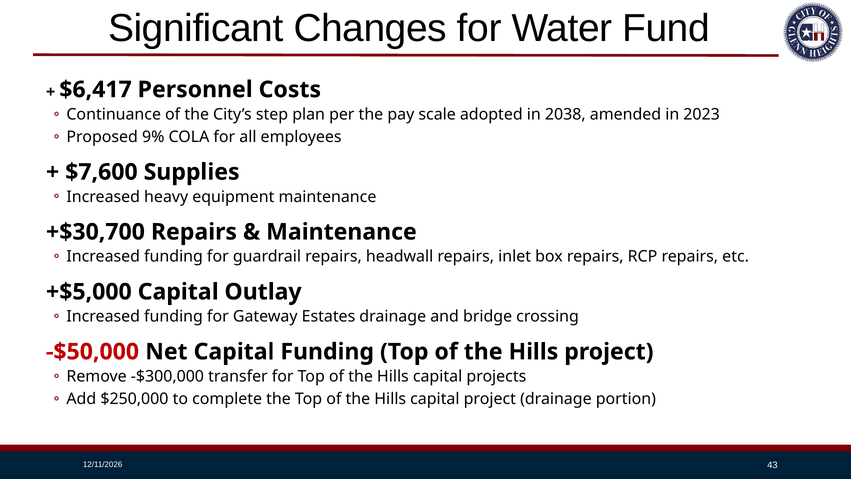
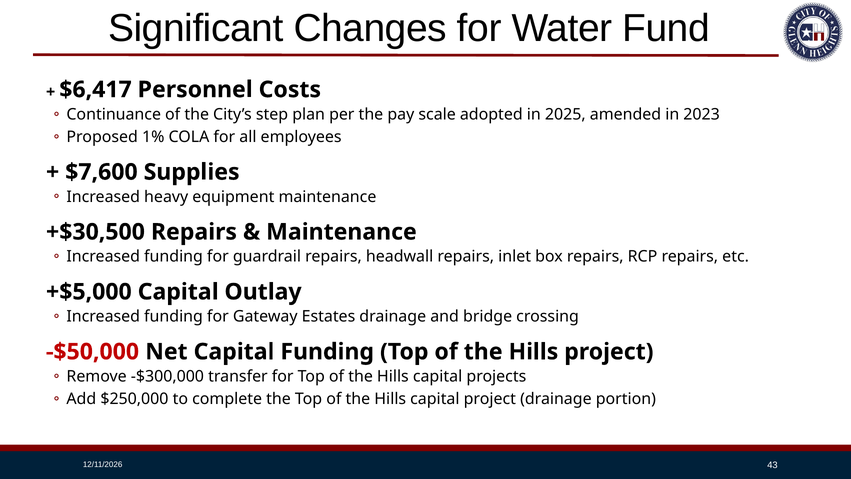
2038: 2038 -> 2025
9%: 9% -> 1%
+$30,700: +$30,700 -> +$30,500
